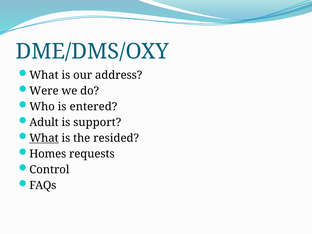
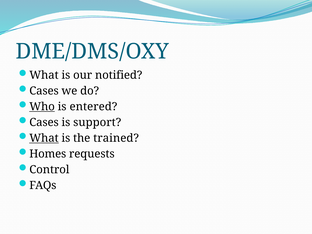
address: address -> notified
Were at (44, 91): Were -> Cases
Who underline: none -> present
Adult at (44, 122): Adult -> Cases
resided: resided -> trained
